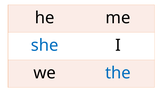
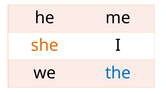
she colour: blue -> orange
